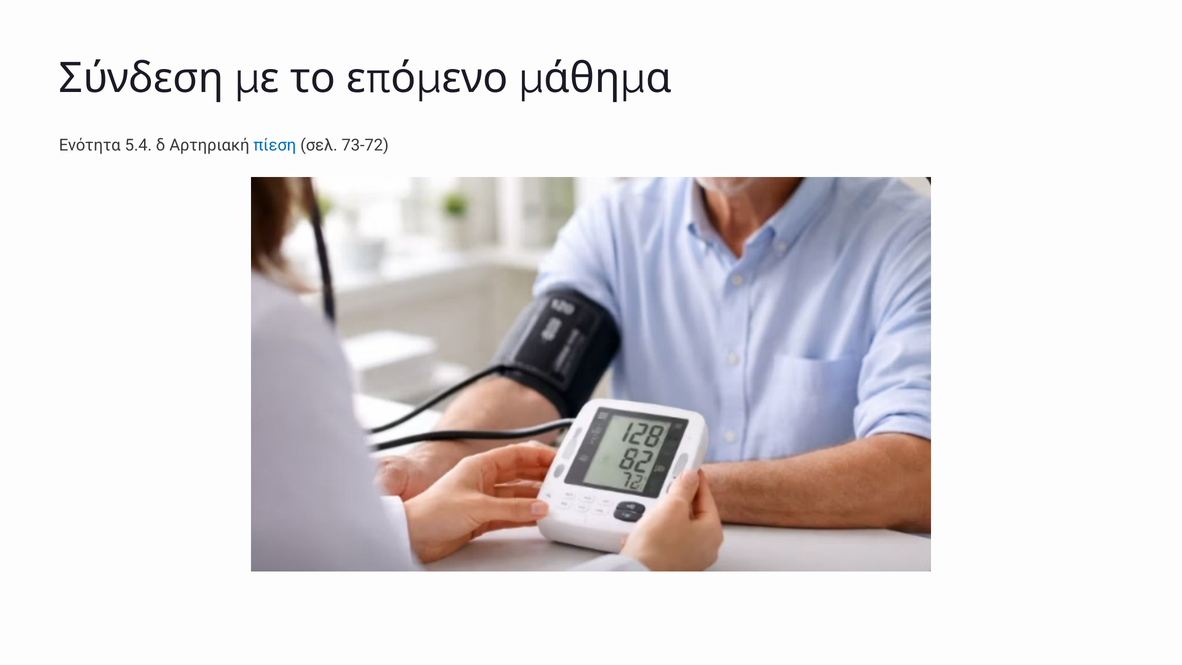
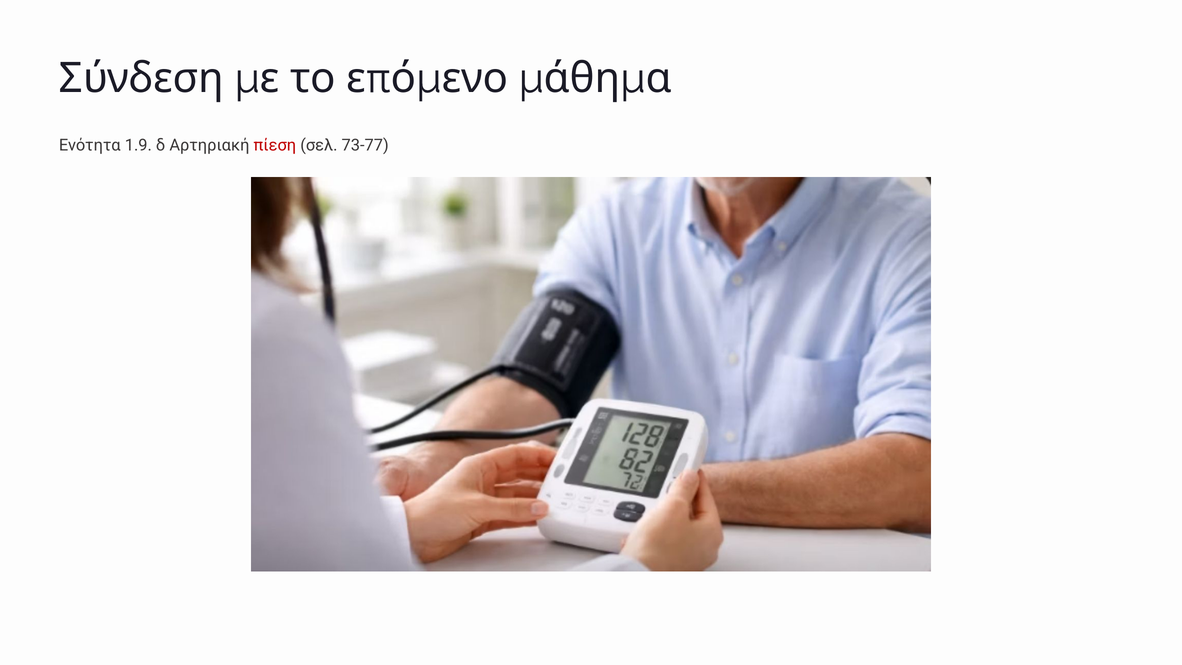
5.4: 5.4 -> 1.9
πίεση colour: blue -> red
73-72: 73-72 -> 73-77
